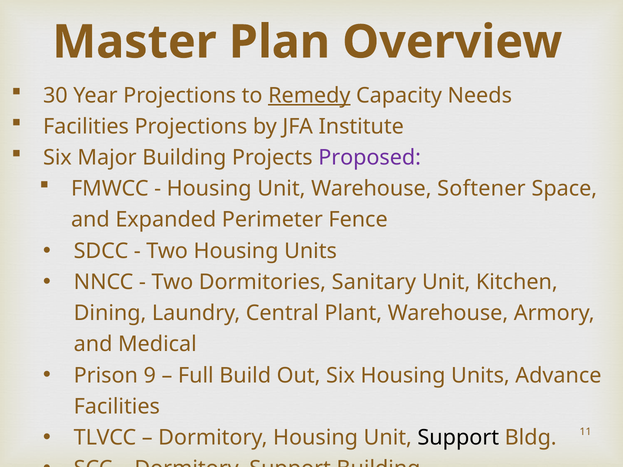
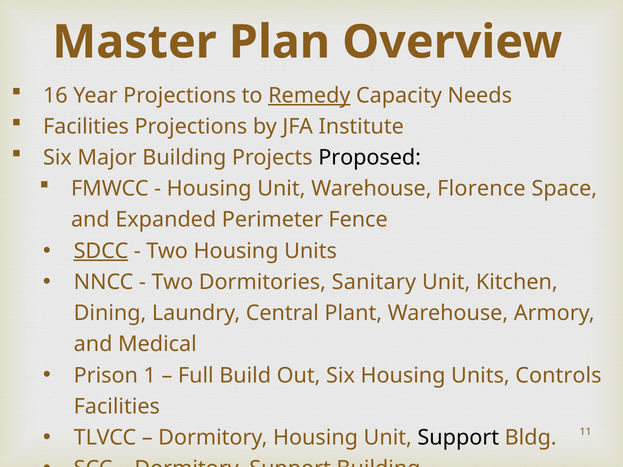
30: 30 -> 16
Proposed colour: purple -> black
Softener: Softener -> Florence
SDCC underline: none -> present
9: 9 -> 1
Advance: Advance -> Controls
